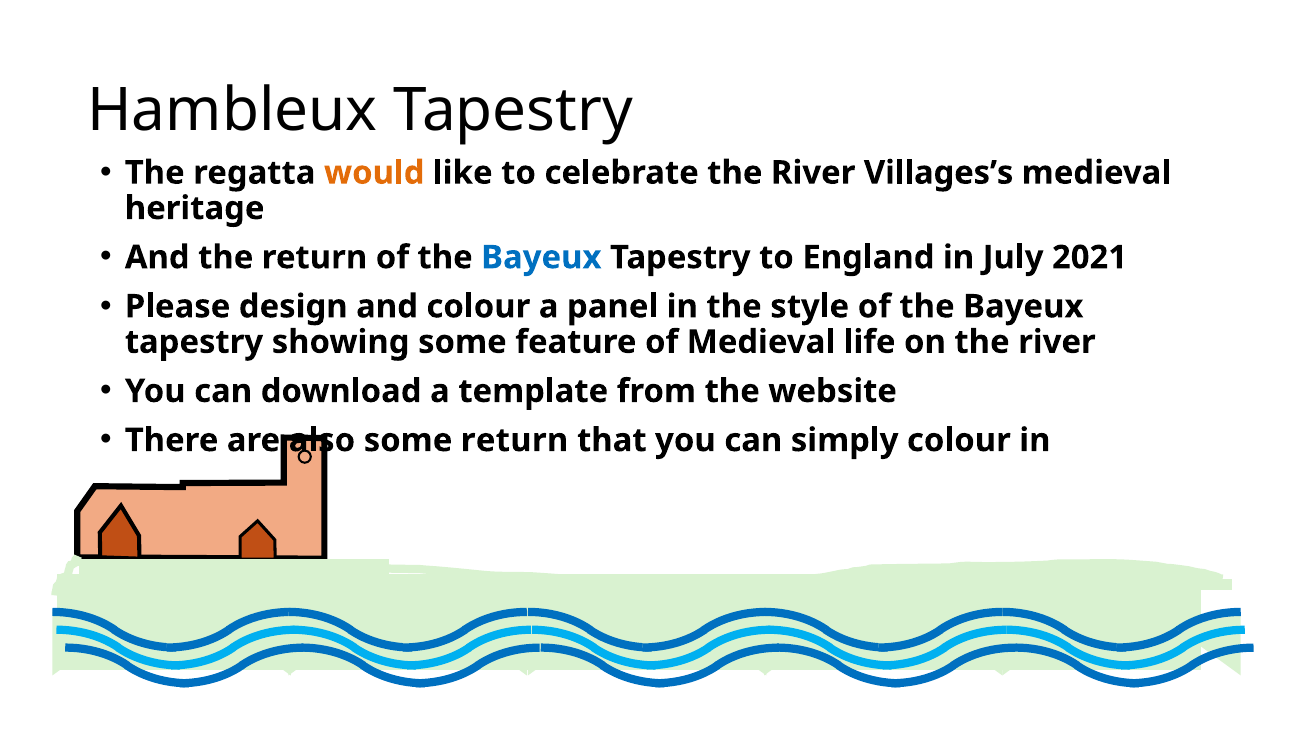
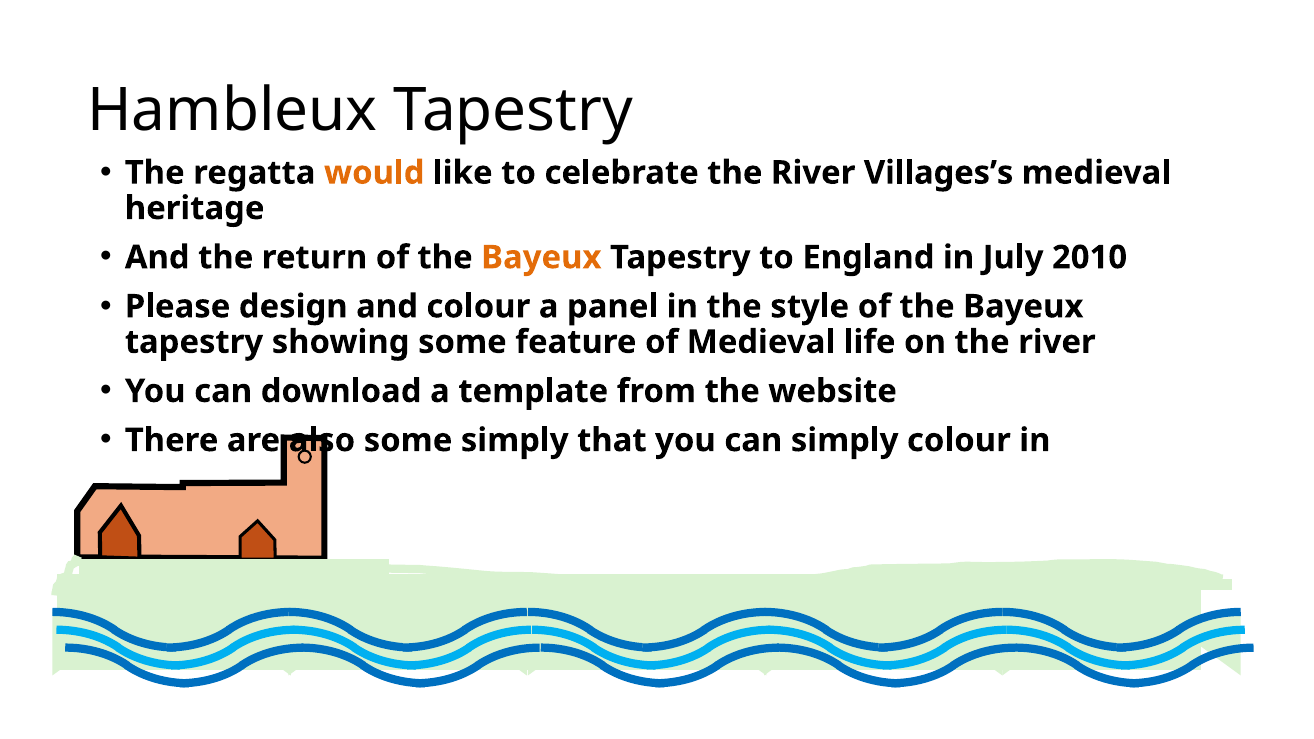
Bayeux at (541, 257) colour: blue -> orange
2021: 2021 -> 2010
some return: return -> simply
